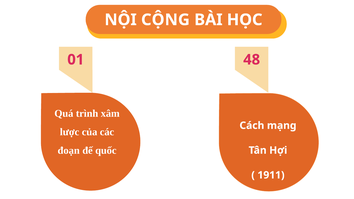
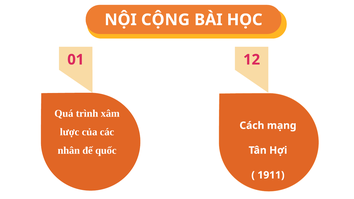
48: 48 -> 12
đoạn: đoạn -> nhân
